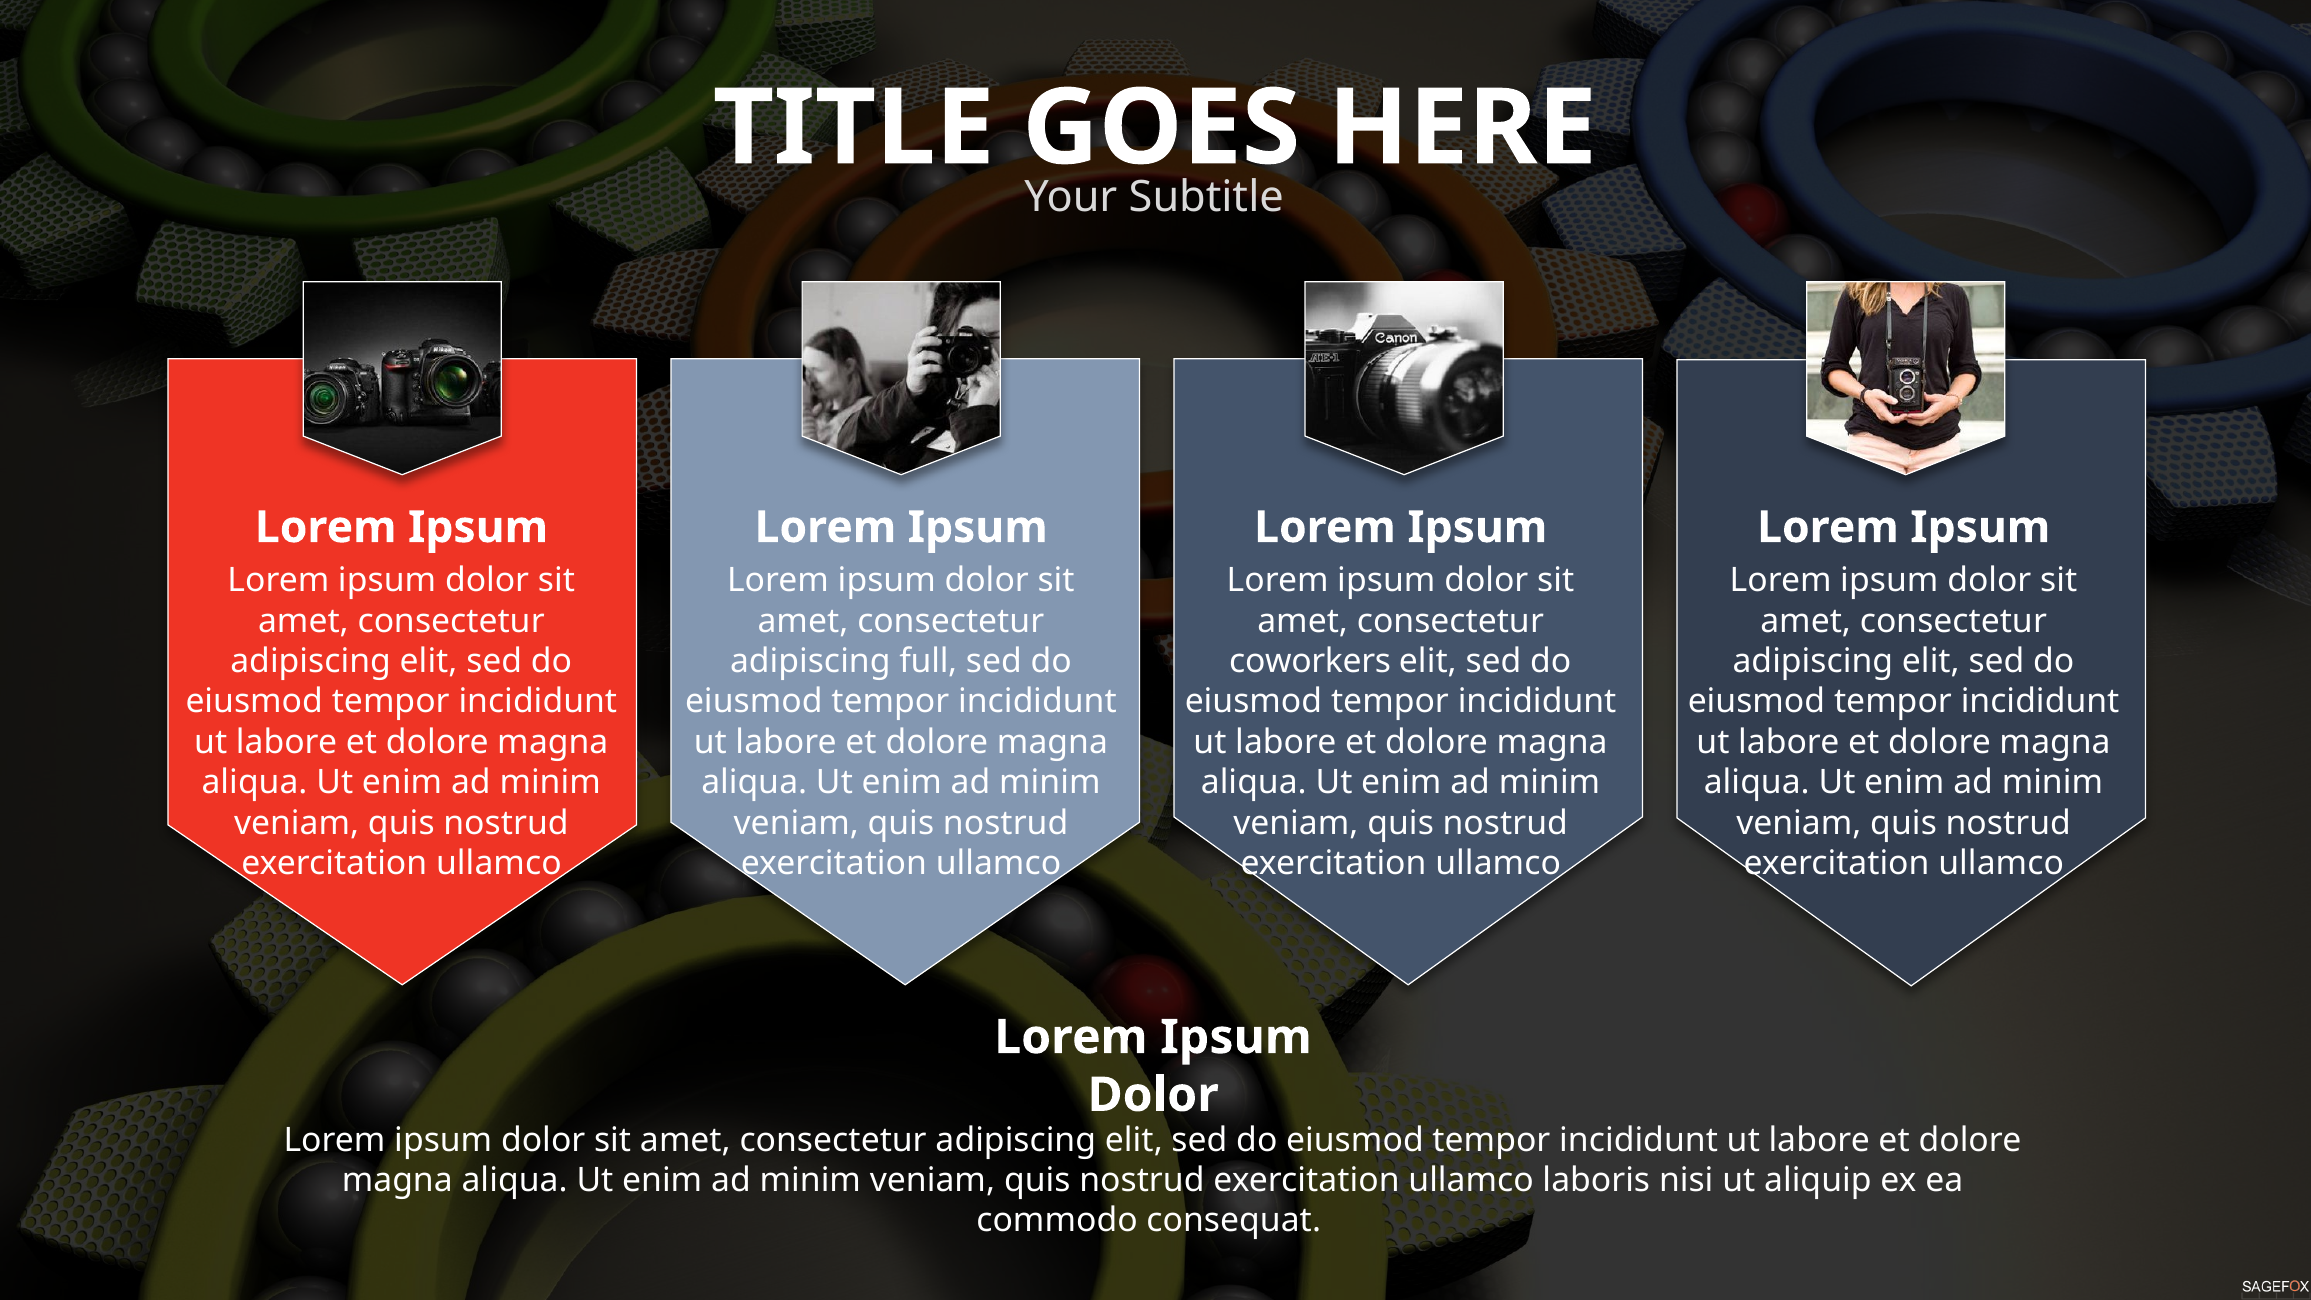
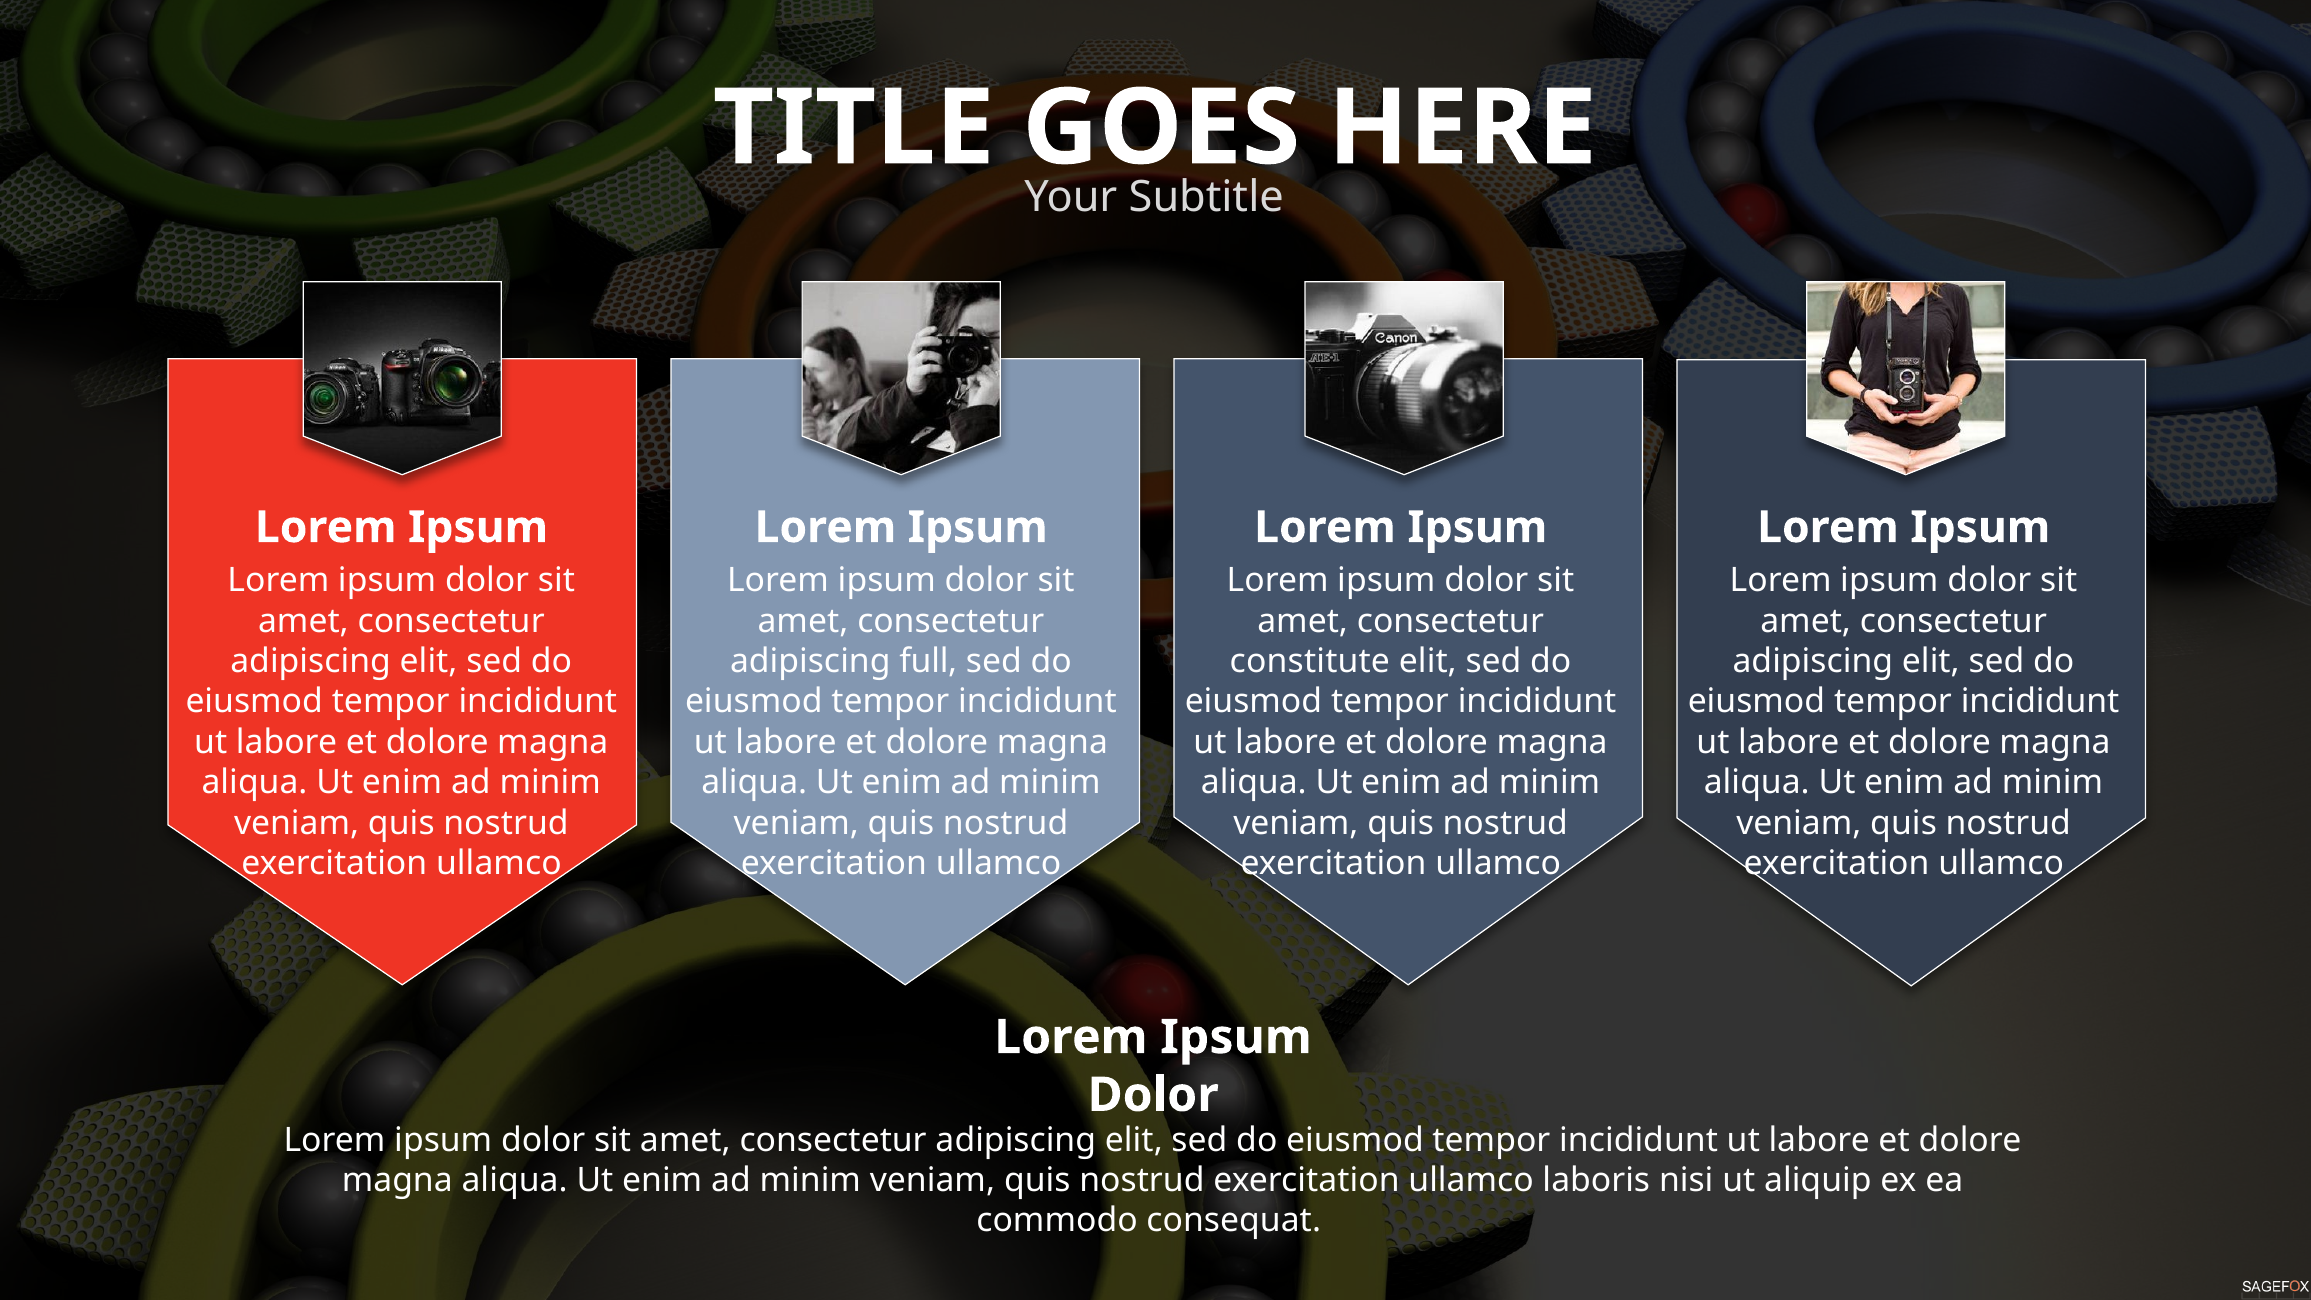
coworkers: coworkers -> constitute
